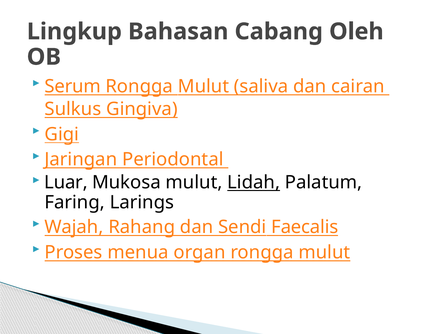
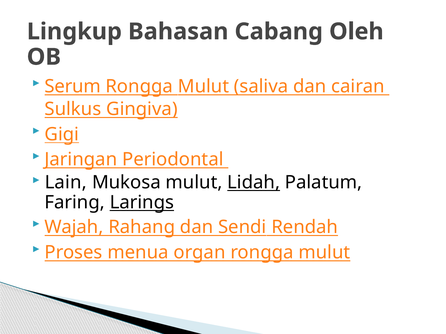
Luar: Luar -> Lain
Larings underline: none -> present
Faecalis: Faecalis -> Rendah
